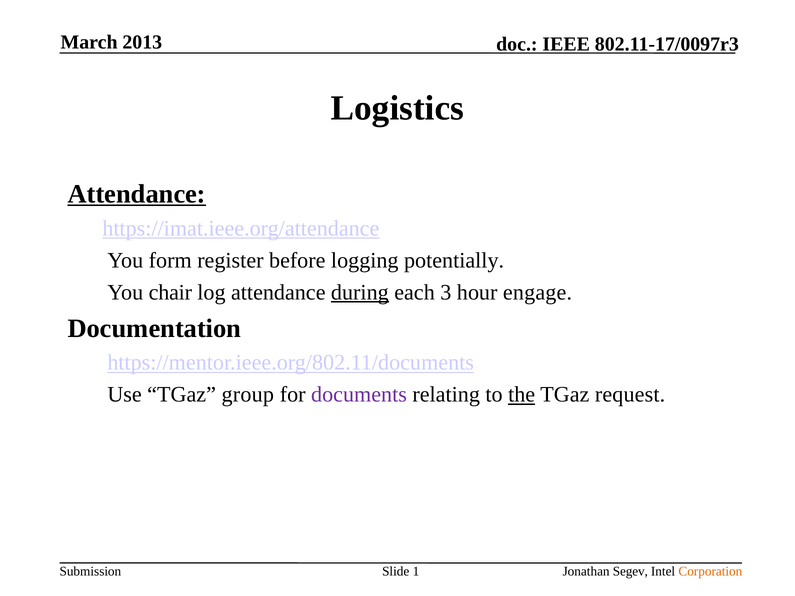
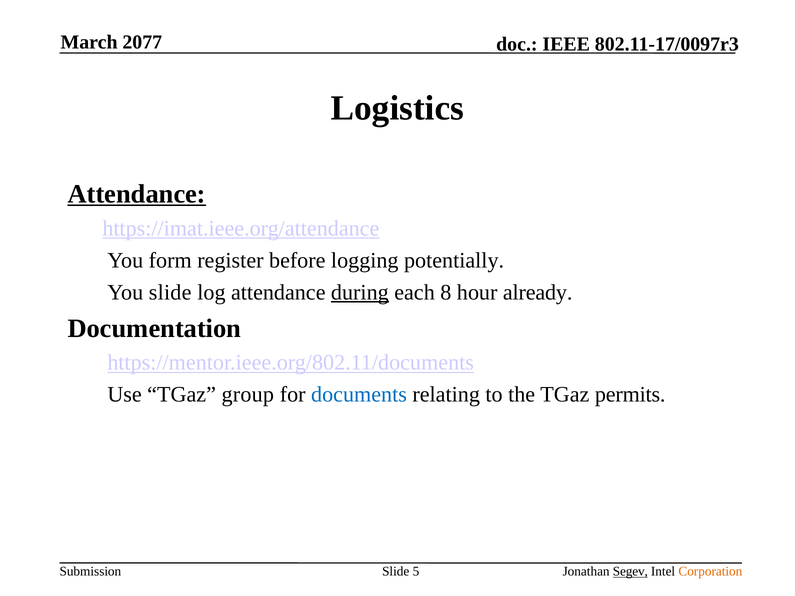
2013: 2013 -> 2077
You chair: chair -> slide
3: 3 -> 8
engage: engage -> already
documents colour: purple -> blue
the underline: present -> none
request: request -> permits
1: 1 -> 5
Segev underline: none -> present
